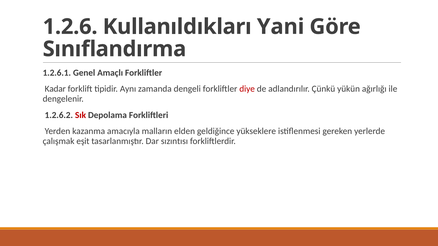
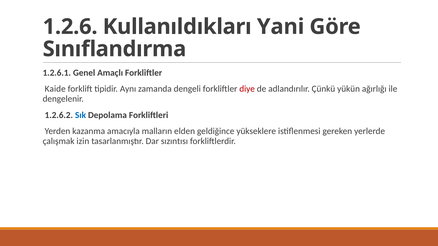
Kadar: Kadar -> Kaide
Sık colour: red -> blue
eşit: eşit -> izin
